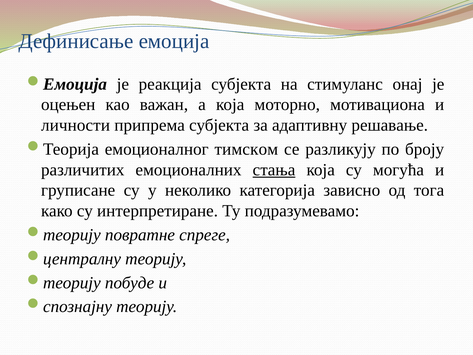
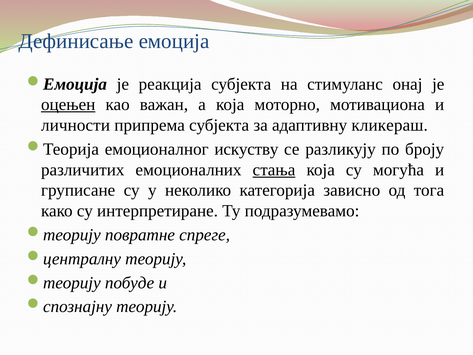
оцењен underline: none -> present
решавање: решавање -> кликераш
тимском: тимском -> искуству
